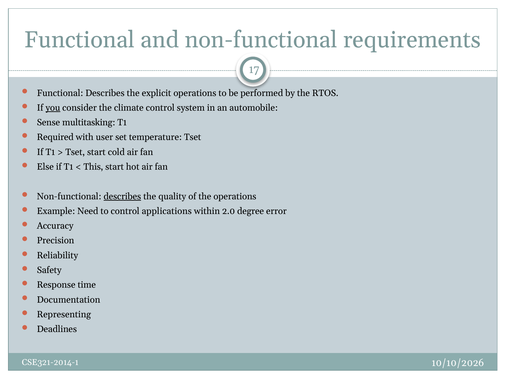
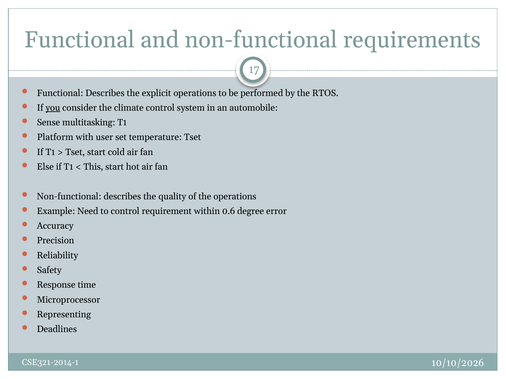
Required: Required -> Platform
describes at (122, 197) underline: present -> none
applications: applications -> requirement
2.0: 2.0 -> 0.6
Documentation: Documentation -> Microprocessor
